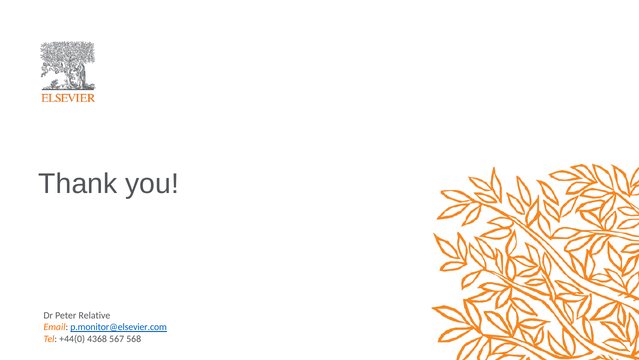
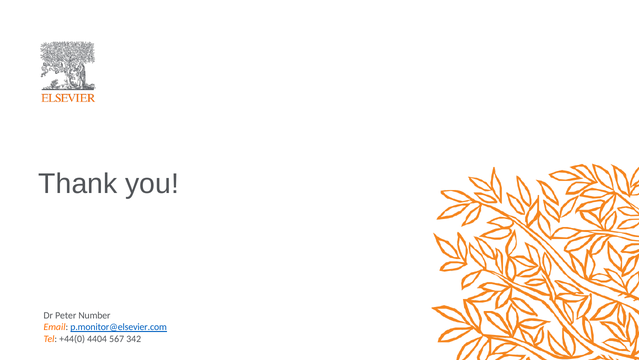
Relative: Relative -> Number
4368: 4368 -> 4404
568: 568 -> 342
